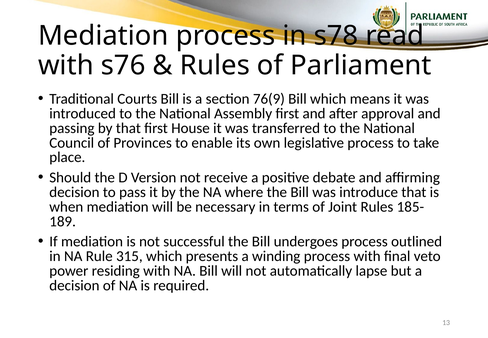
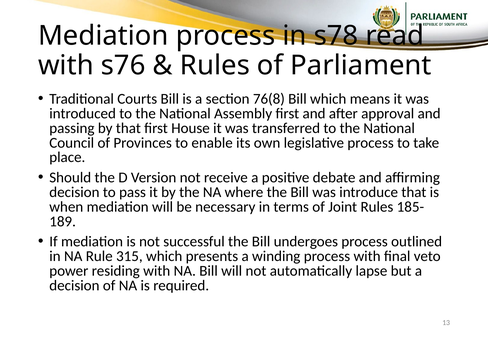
76(9: 76(9 -> 76(8
